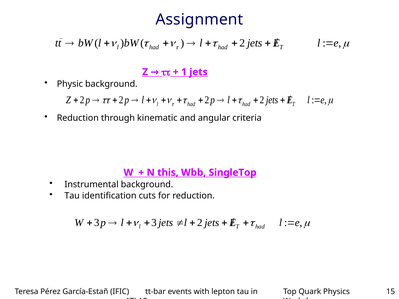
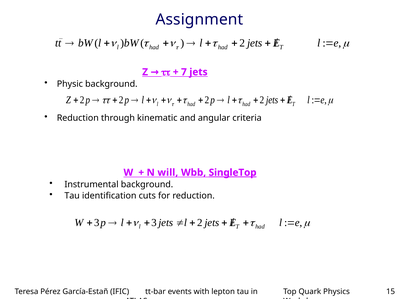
1: 1 -> 7
this: this -> will
SingleTop underline: none -> present
